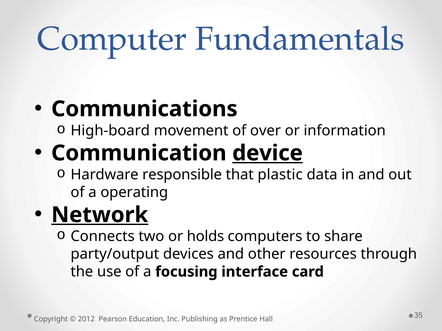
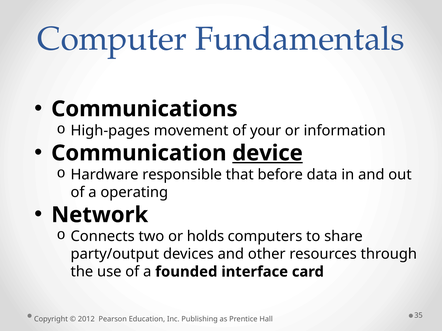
High-board: High-board -> High-pages
over: over -> your
plastic: plastic -> before
Network underline: present -> none
focusing: focusing -> founded
